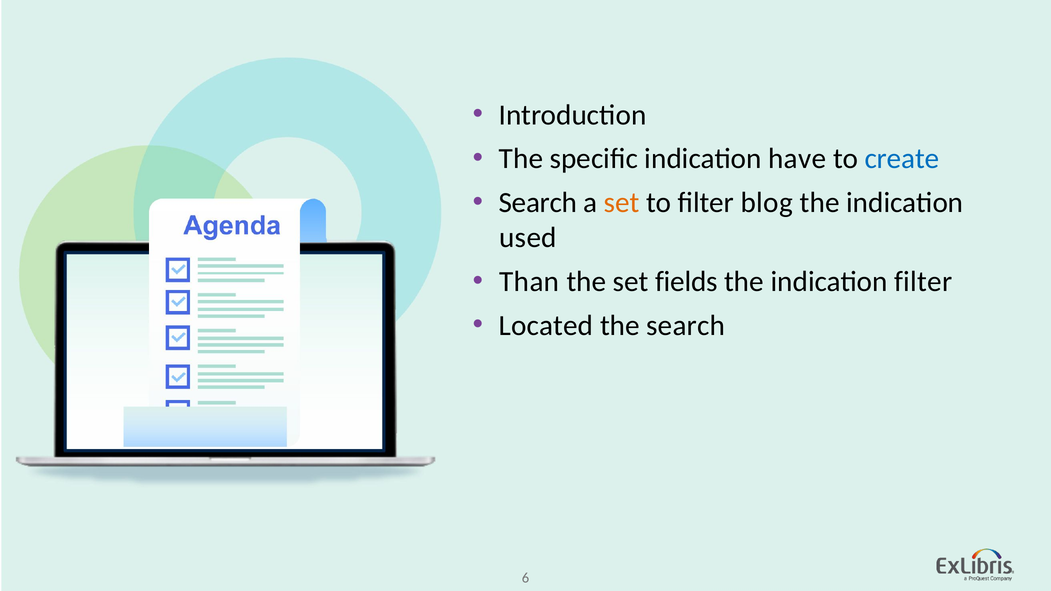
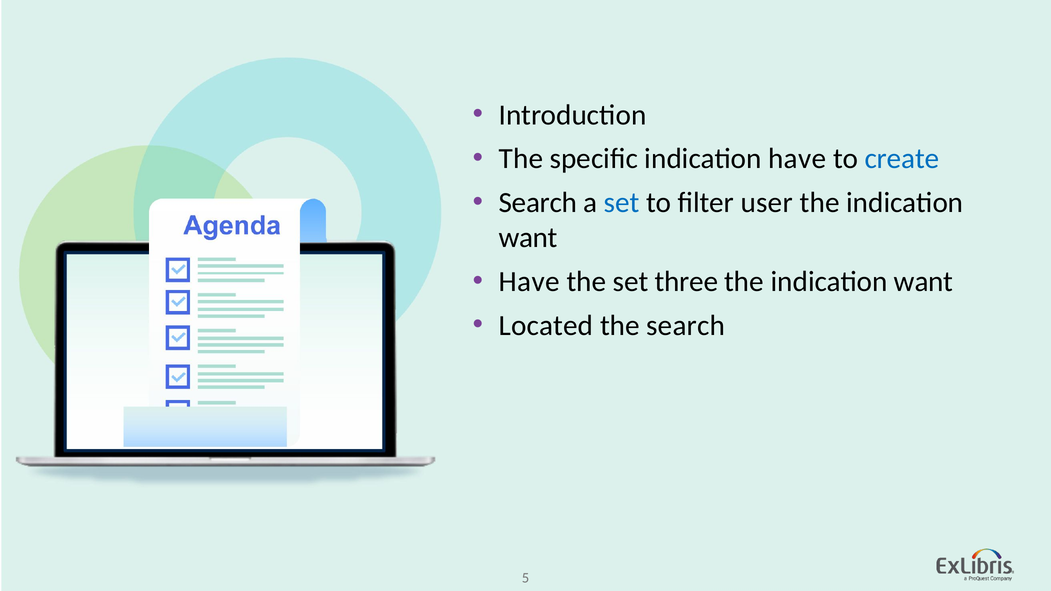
set at (622, 203) colour: orange -> blue
blog: blog -> user
used at (528, 238): used -> want
Than at (529, 282): Than -> Have
fields: fields -> three
filter at (923, 282): filter -> want
6: 6 -> 5
